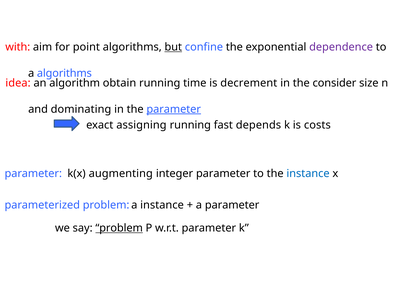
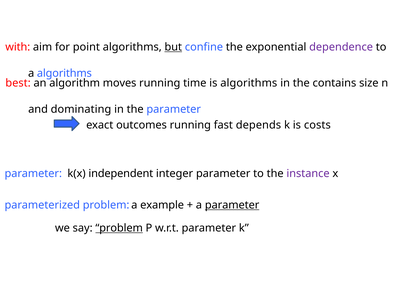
idea: idea -> best
obtain: obtain -> moves
is decrement: decrement -> algorithms
consider: consider -> contains
parameter at (174, 109) underline: present -> none
assigning: assigning -> outcomes
augmenting: augmenting -> independent
instance at (308, 174) colour: blue -> purple
instance at (162, 205): instance -> example
parameter at (232, 205) underline: none -> present
